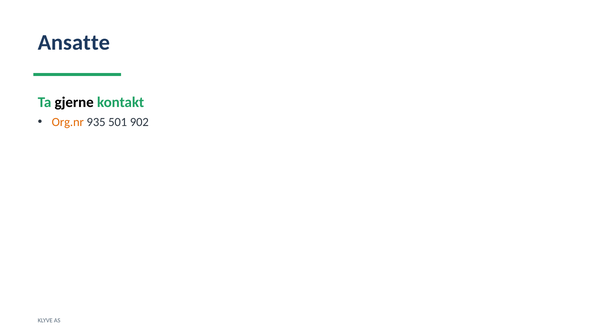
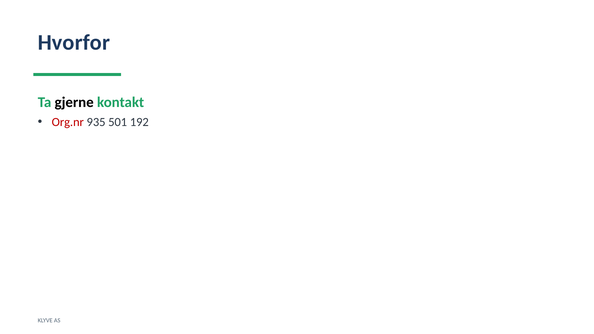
Ansatte: Ansatte -> Hvorfor
Org.nr colour: orange -> red
902: 902 -> 192
